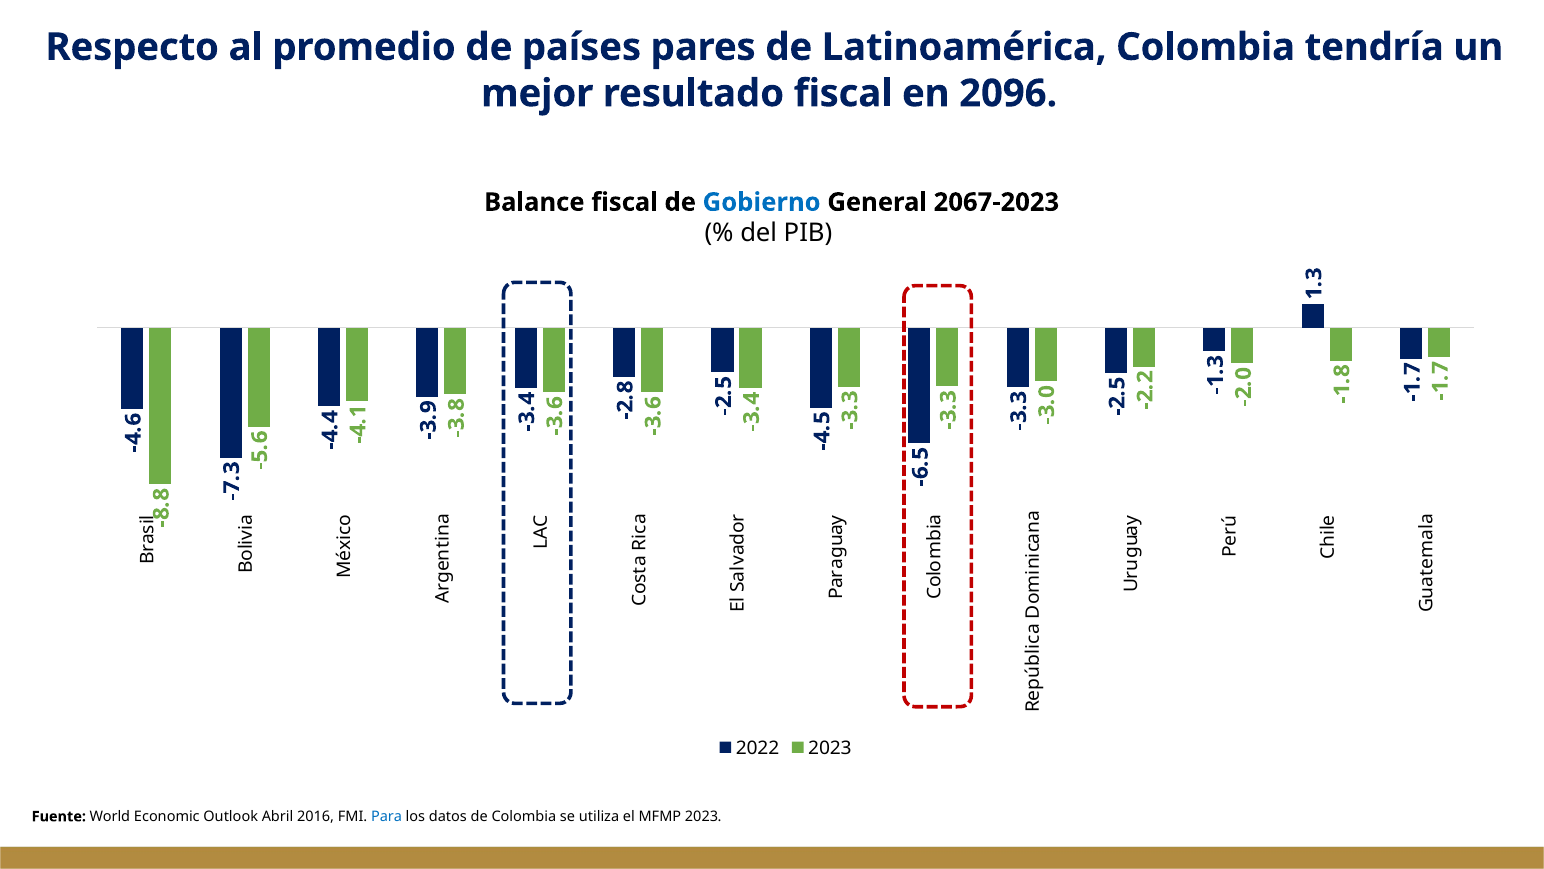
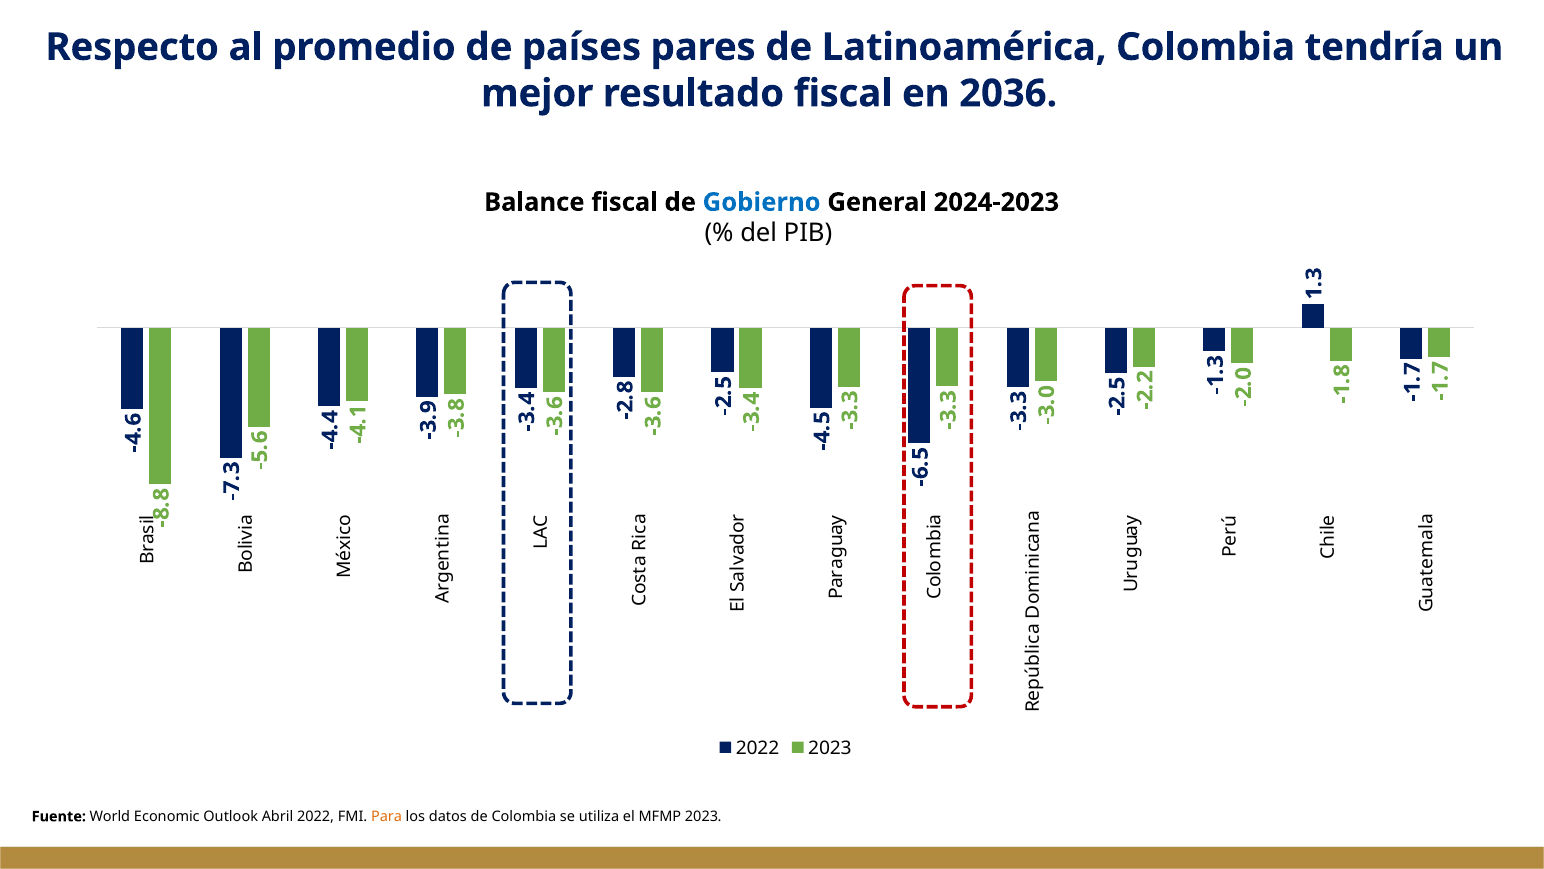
2096: 2096 -> 2036
2067-2023: 2067-2023 -> 2024-2023
Abril 2016: 2016 -> 2022
Para colour: blue -> orange
